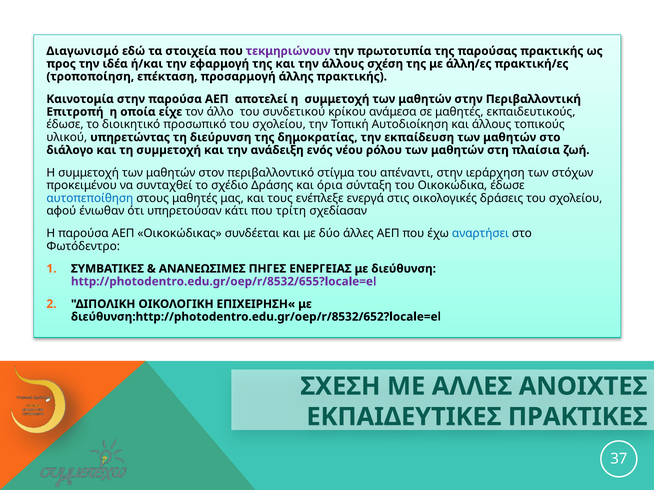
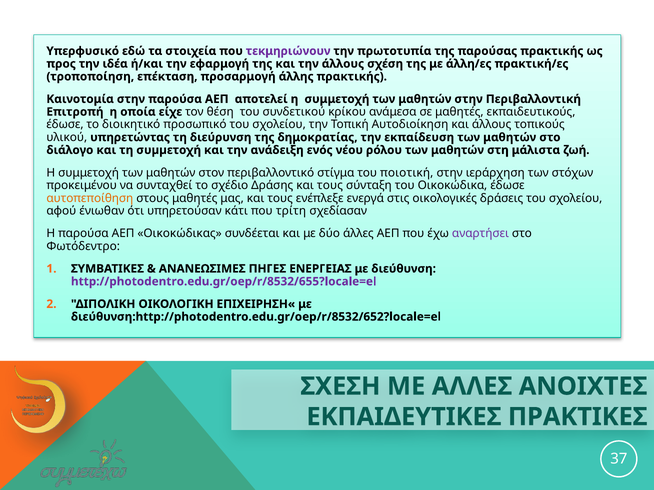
Διαγωνισμό: Διαγωνισμό -> Υπερφυσικό
άλλο: άλλο -> θέση
πλαίσια: πλαίσια -> μάλιστα
απέναντι: απέναντι -> ποιοτική
Δράσης και όρια: όρια -> τους
αυτοπεποίθηση colour: blue -> orange
αναρτήσει colour: blue -> purple
